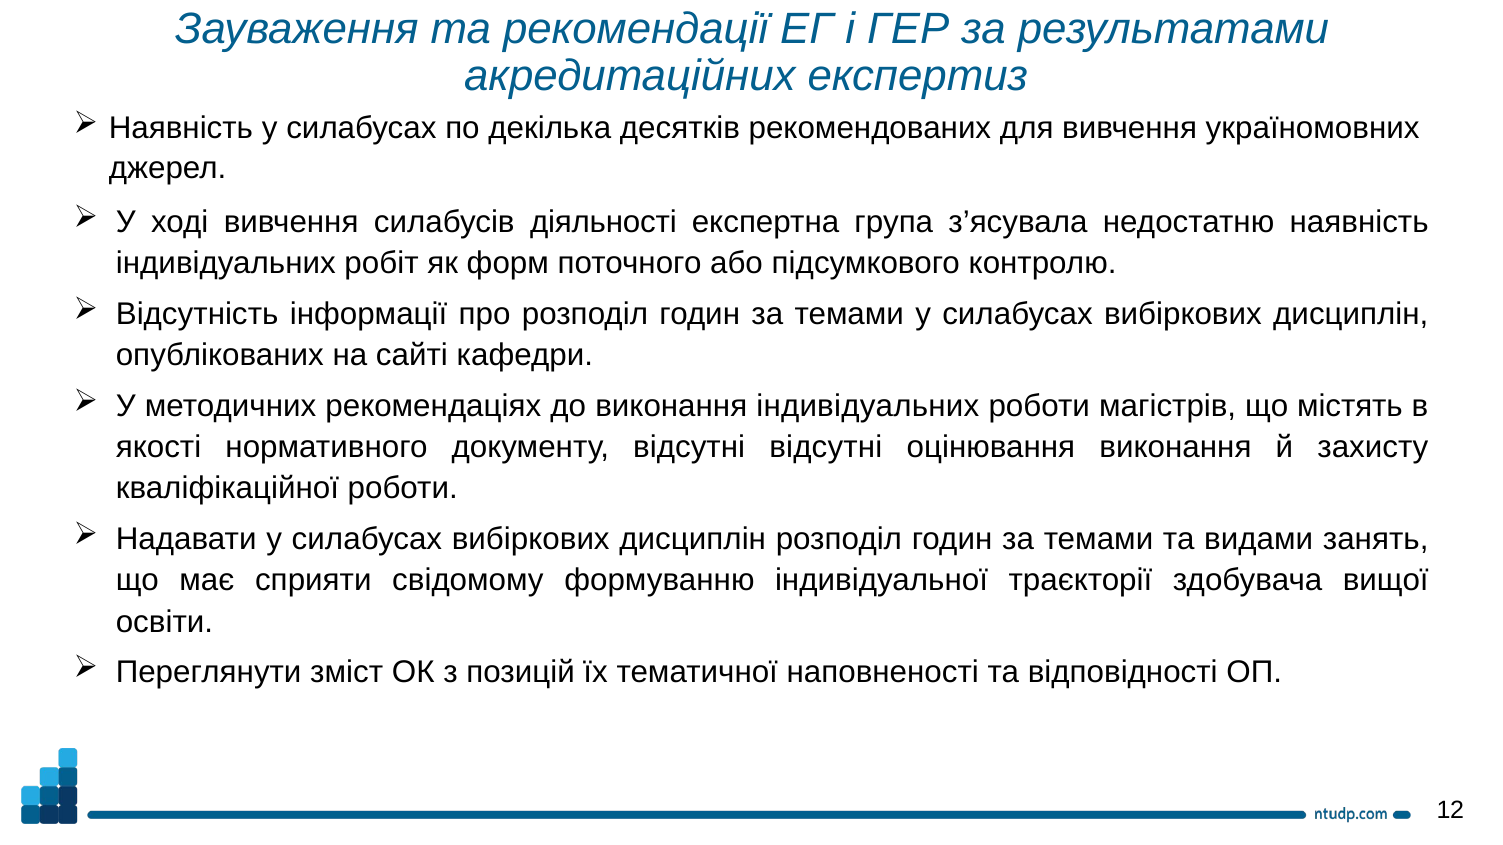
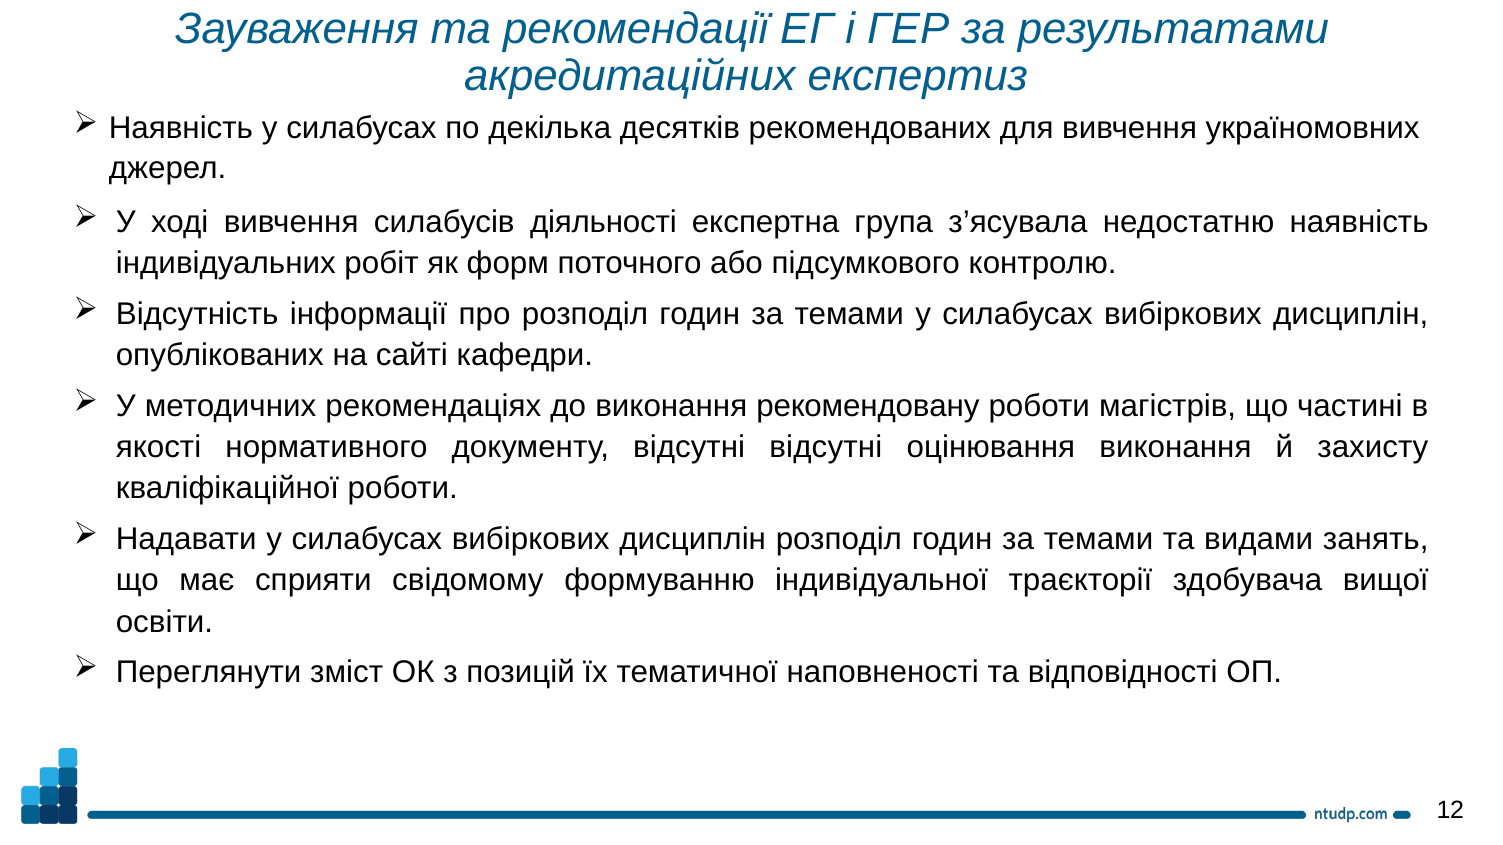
виконання індивідуальних: індивідуальних -> рекомендовану
містять: містять -> частині
